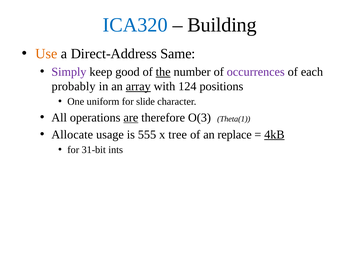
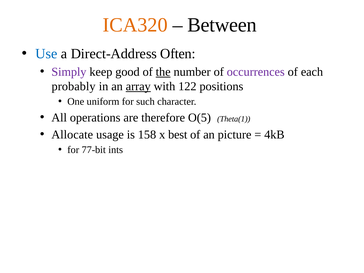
ICA320 colour: blue -> orange
Building: Building -> Between
Use colour: orange -> blue
Same: Same -> Often
124: 124 -> 122
slide: slide -> such
are underline: present -> none
O(3: O(3 -> O(5
555: 555 -> 158
tree: tree -> best
replace: replace -> picture
4kB underline: present -> none
31-bit: 31-bit -> 77-bit
